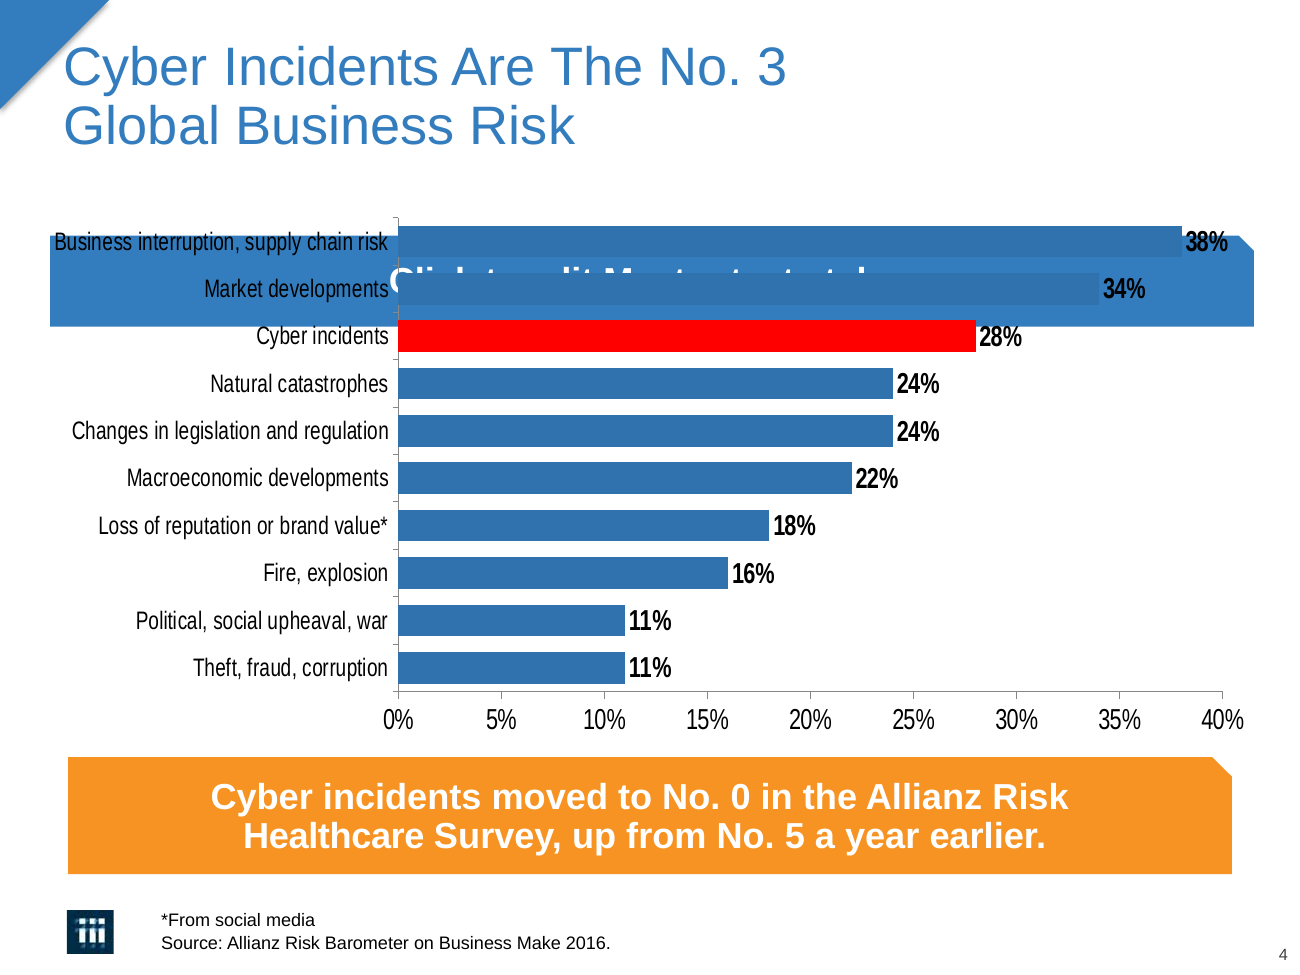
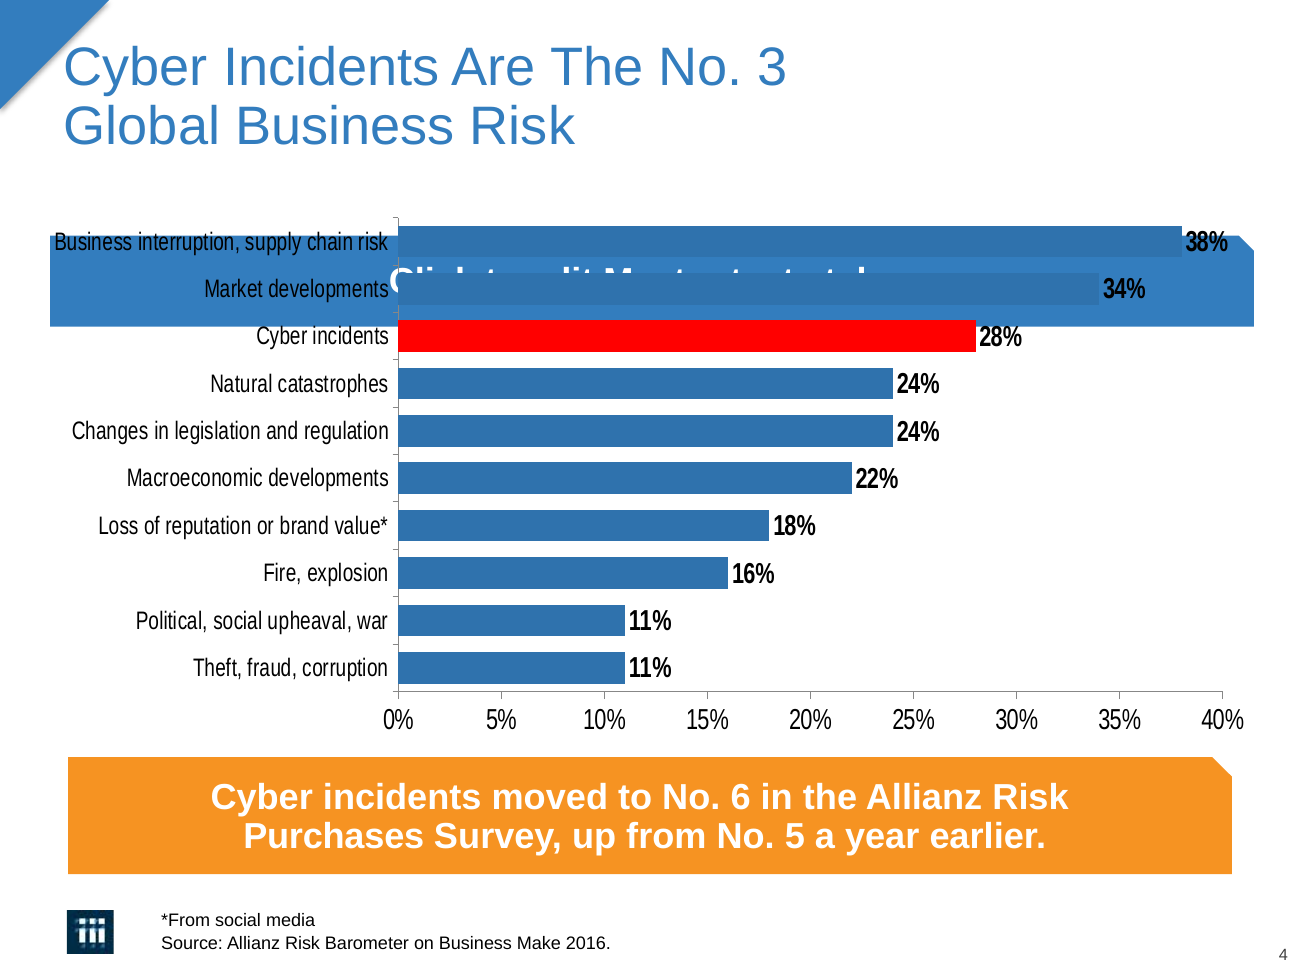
0: 0 -> 6
Healthcare: Healthcare -> Purchases
